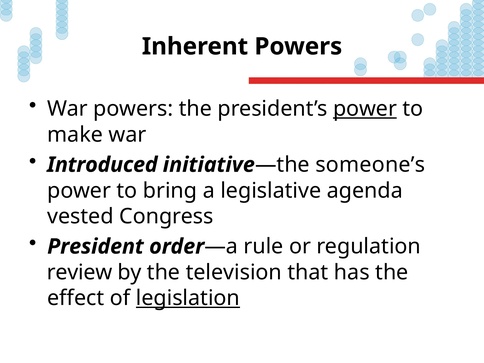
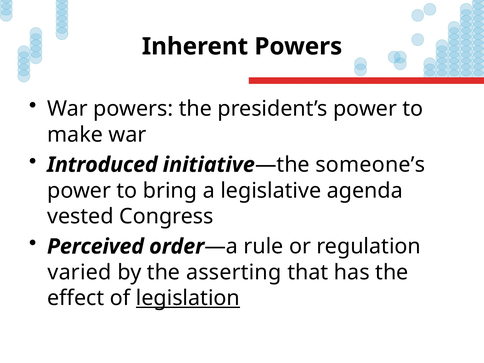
power at (365, 109) underline: present -> none
President: President -> Perceived
review: review -> varied
television: television -> asserting
